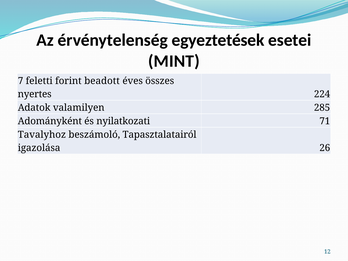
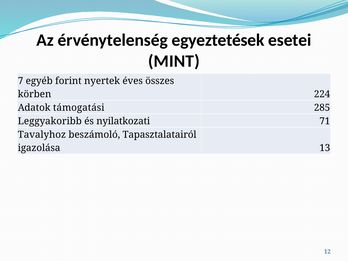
feletti: feletti -> egyéb
beadott: beadott -> nyertek
nyertes: nyertes -> körben
valamilyen: valamilyen -> támogatási
Adományként: Adományként -> Leggyakoribb
26: 26 -> 13
